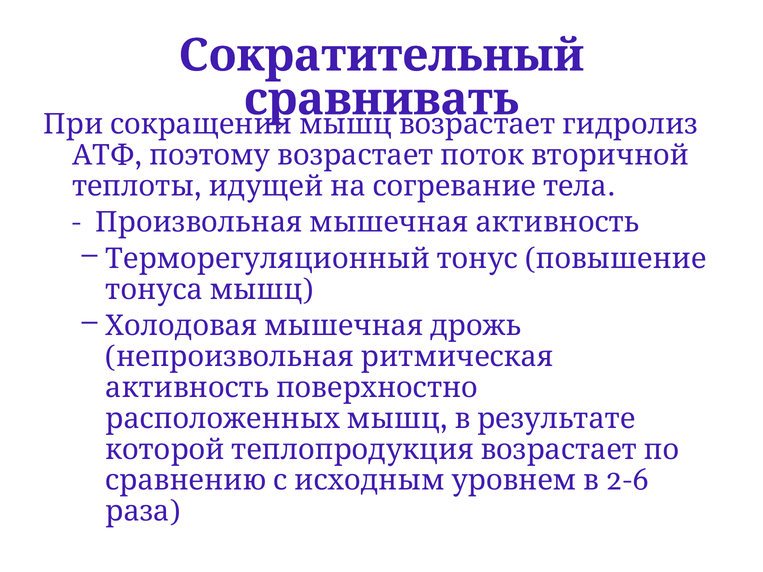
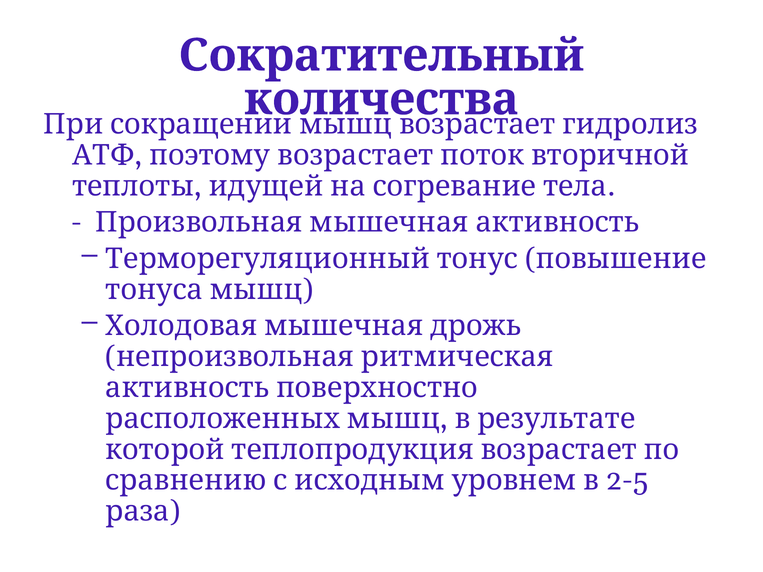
сравнивать: сравнивать -> количества
2-6: 2-6 -> 2-5
